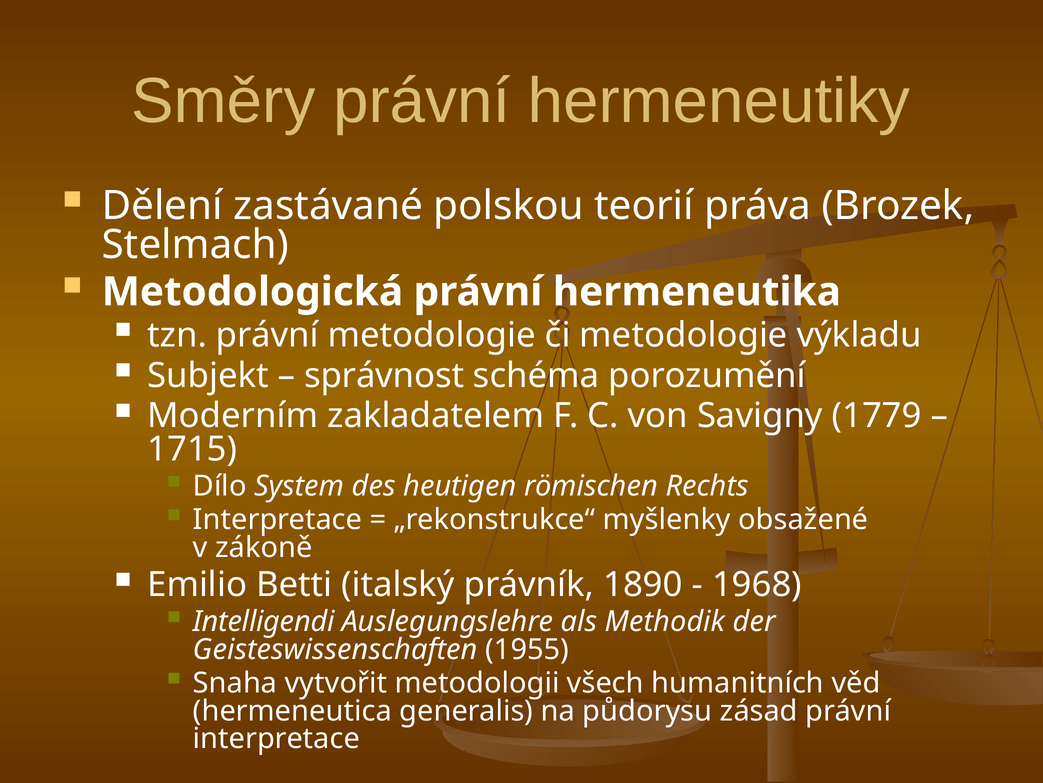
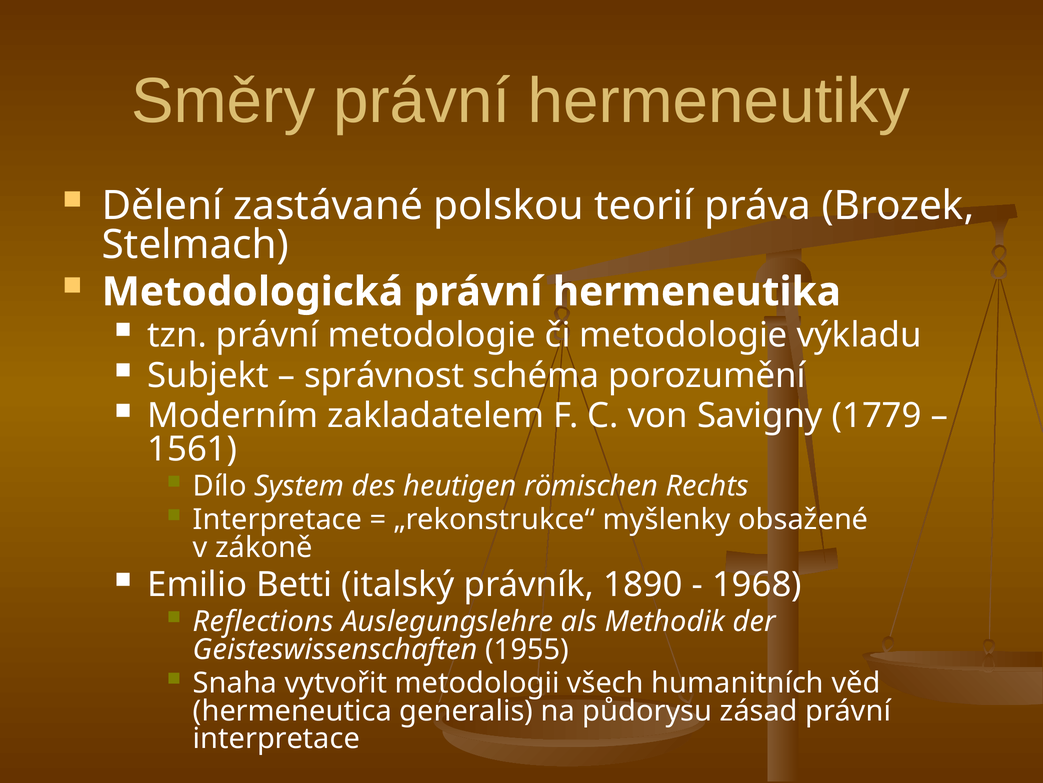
1715: 1715 -> 1561
Intelligendi: Intelligendi -> Reflections
